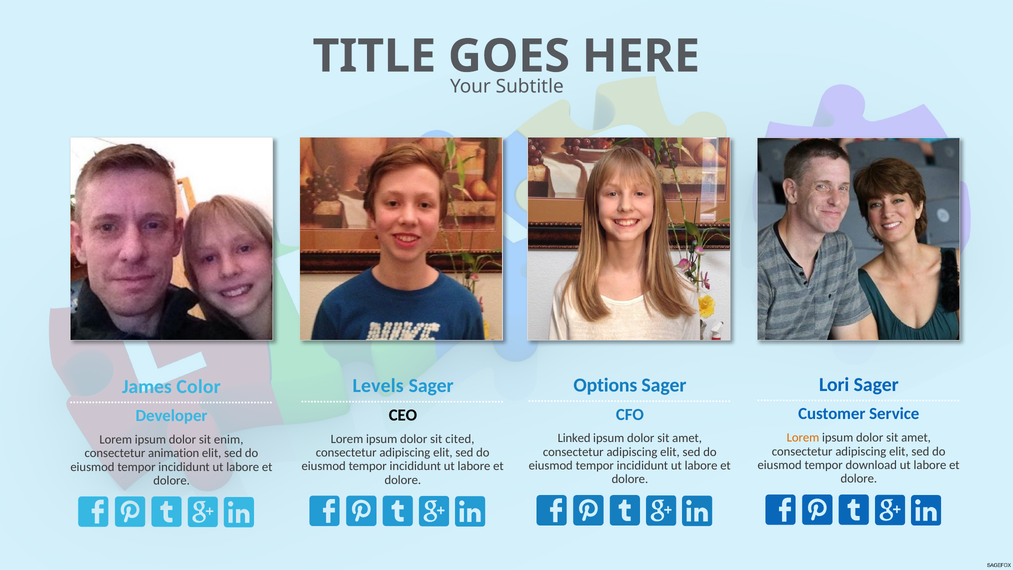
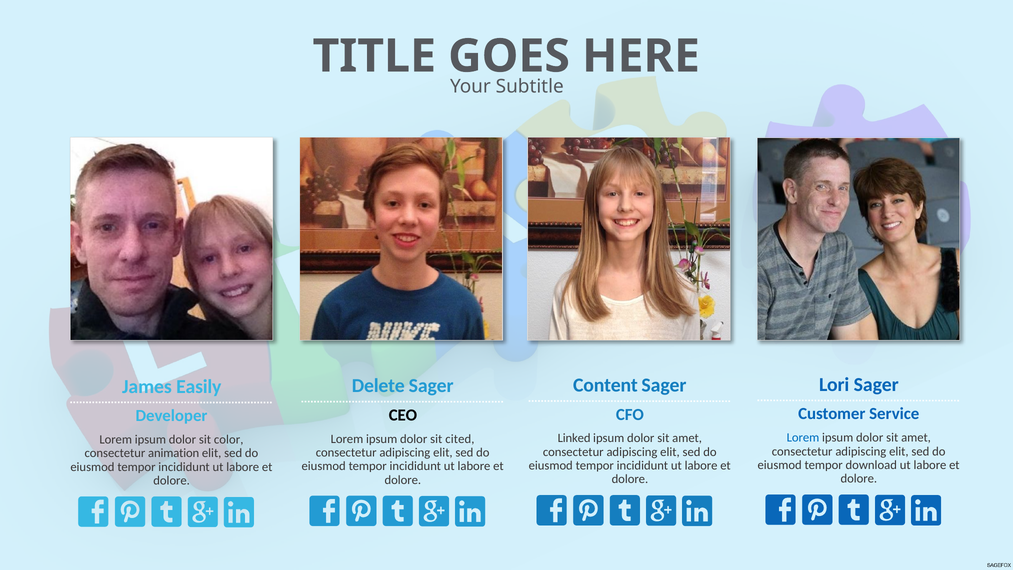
Options: Options -> Content
Levels: Levels -> Delete
Color: Color -> Easily
Lorem at (803, 438) colour: orange -> blue
enim: enim -> color
